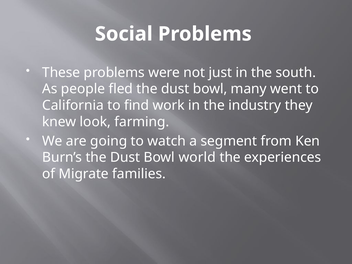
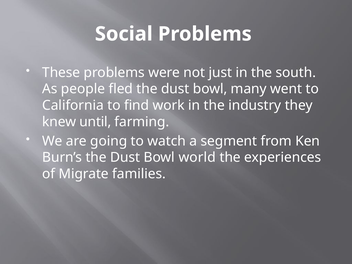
look: look -> until
